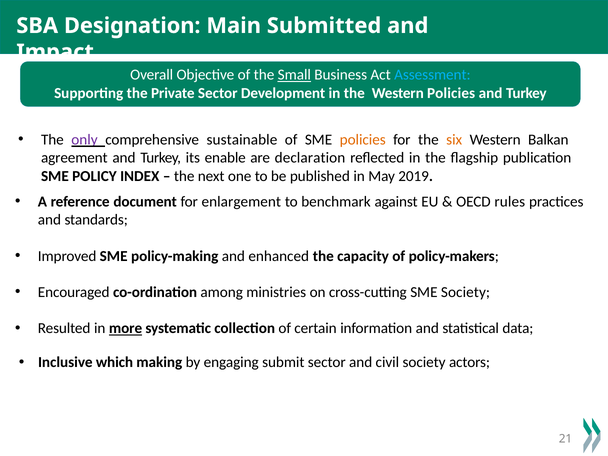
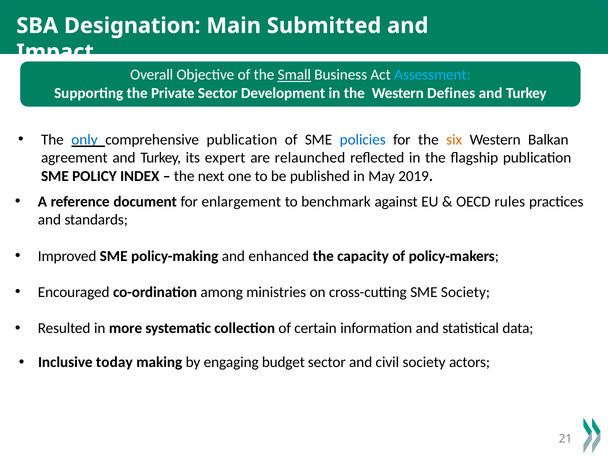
Western Policies: Policies -> Defines
only colour: purple -> blue
comprehensive sustainable: sustainable -> publication
policies at (363, 140) colour: orange -> blue
enable: enable -> expert
declaration: declaration -> relaunched
more underline: present -> none
which: which -> today
submit: submit -> budget
